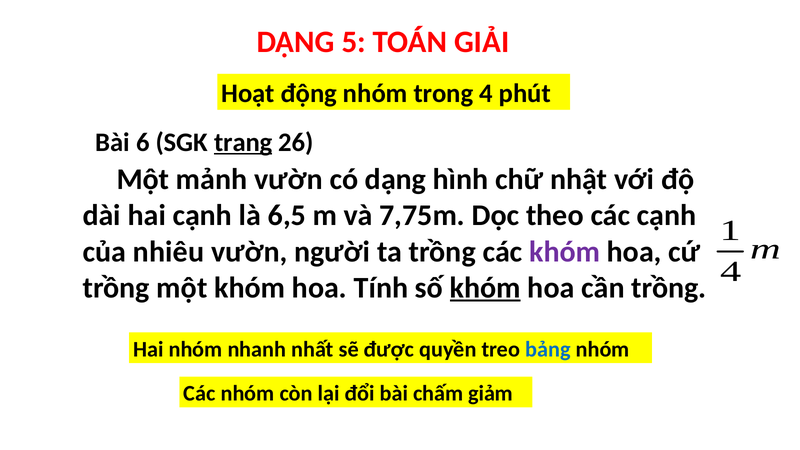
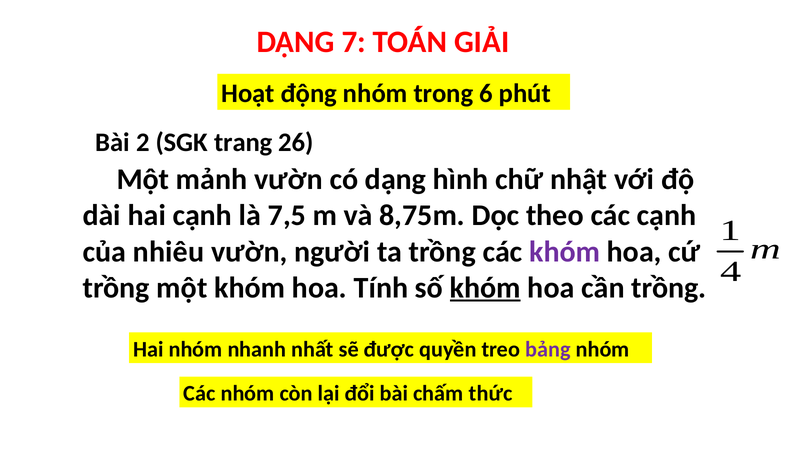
5: 5 -> 7
trong 4: 4 -> 6
6: 6 -> 2
trang underline: present -> none
6,5: 6,5 -> 7,5
7,75m: 7,75m -> 8,75m
bảng colour: blue -> purple
giảm: giảm -> thức
